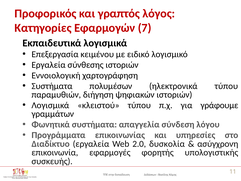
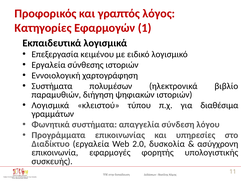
7: 7 -> 1
ηλεκτρονικά τύπου: τύπου -> βιβλίο
γράφουμε: γράφουμε -> διαθέσιμα
